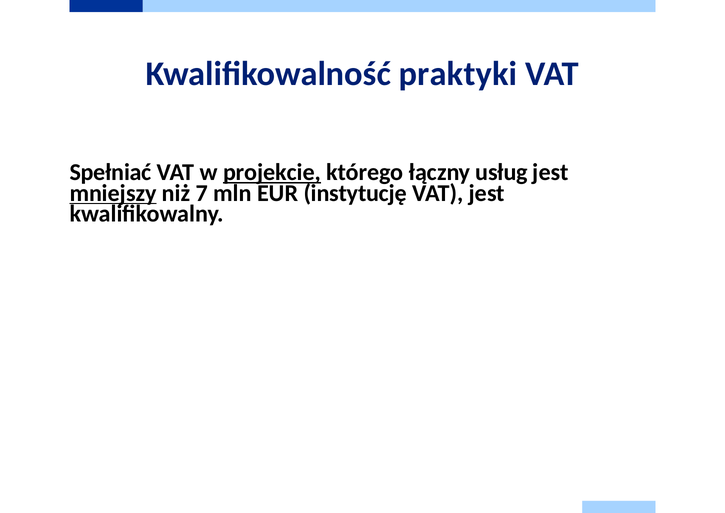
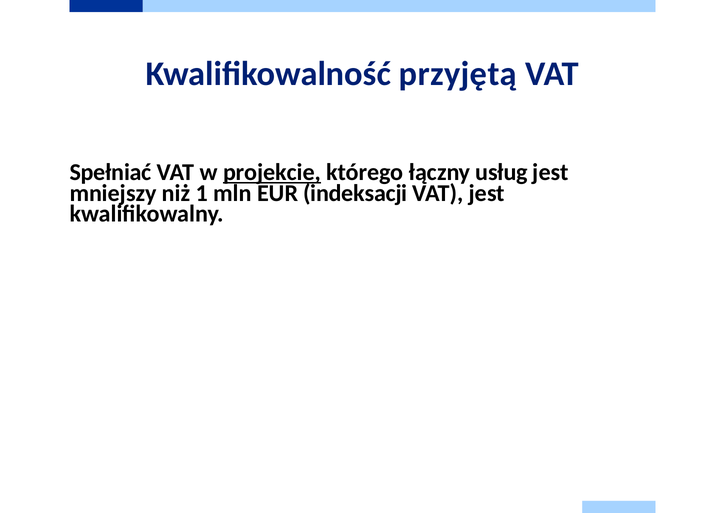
praktyki: praktyki -> przyjętą
mniejszy underline: present -> none
7: 7 -> 1
instytucję: instytucję -> indeksacji
